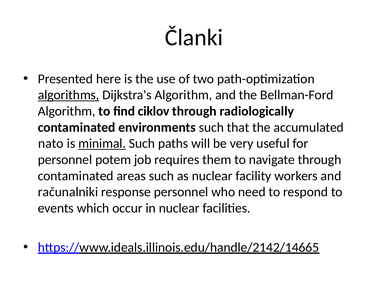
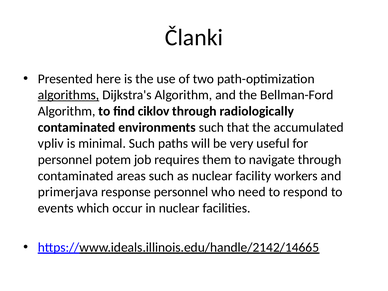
nato: nato -> vpliv
minimal underline: present -> none
računalniki: računalniki -> primerjava
